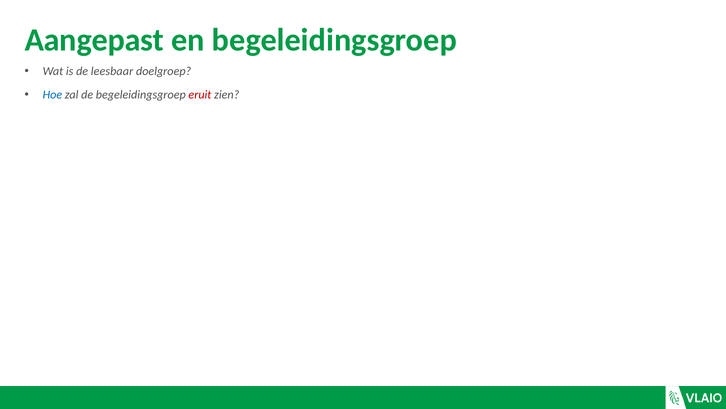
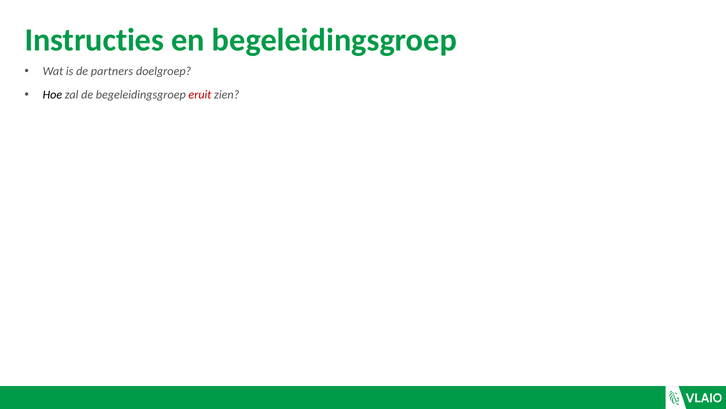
Aangepast: Aangepast -> Instructies
leesbaar: leesbaar -> partners
Hoe colour: blue -> black
